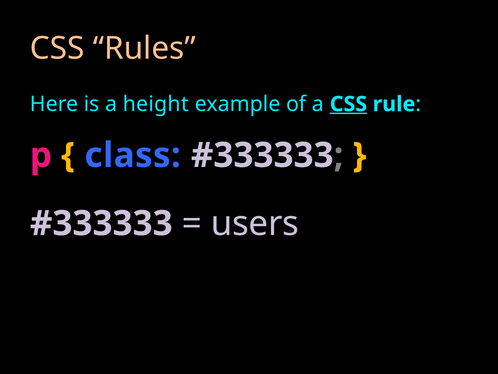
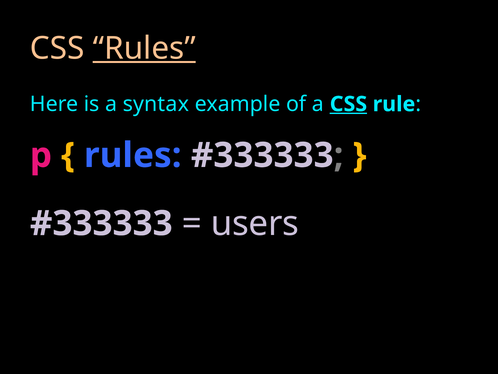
Rules at (144, 48) underline: none -> present
height: height -> syntax
class at (133, 155): class -> rules
